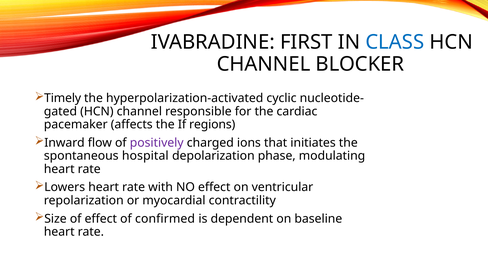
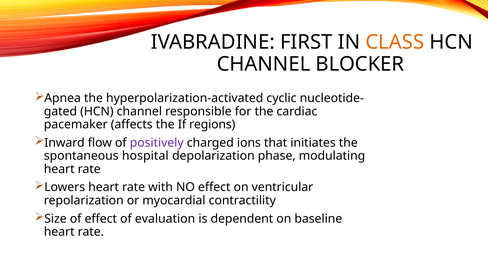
CLASS colour: blue -> orange
Timely: Timely -> Apnea
confirmed: confirmed -> evaluation
